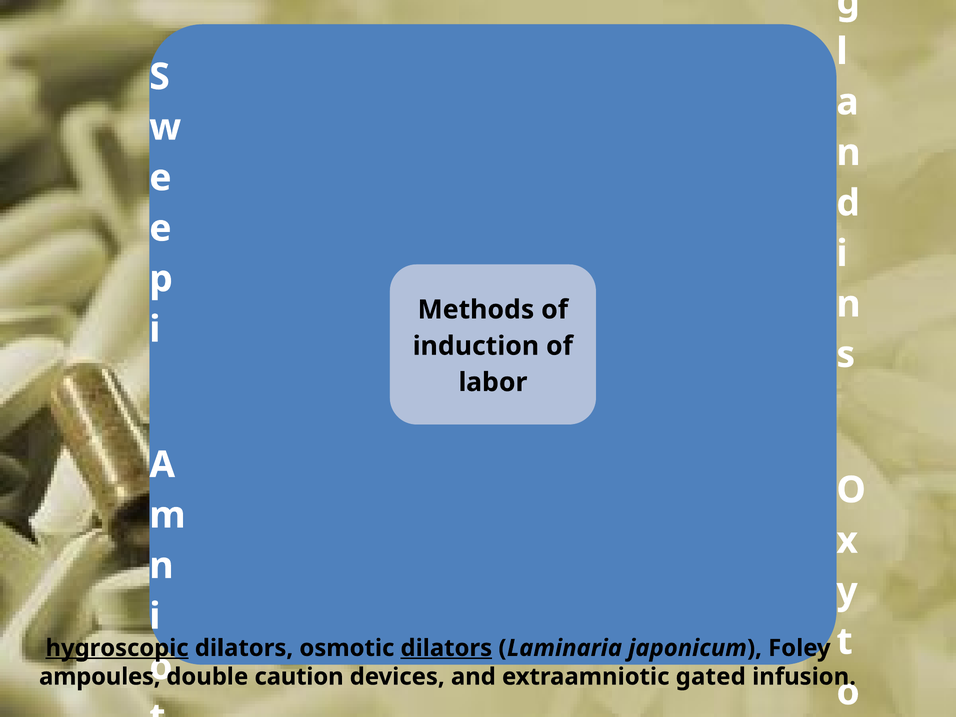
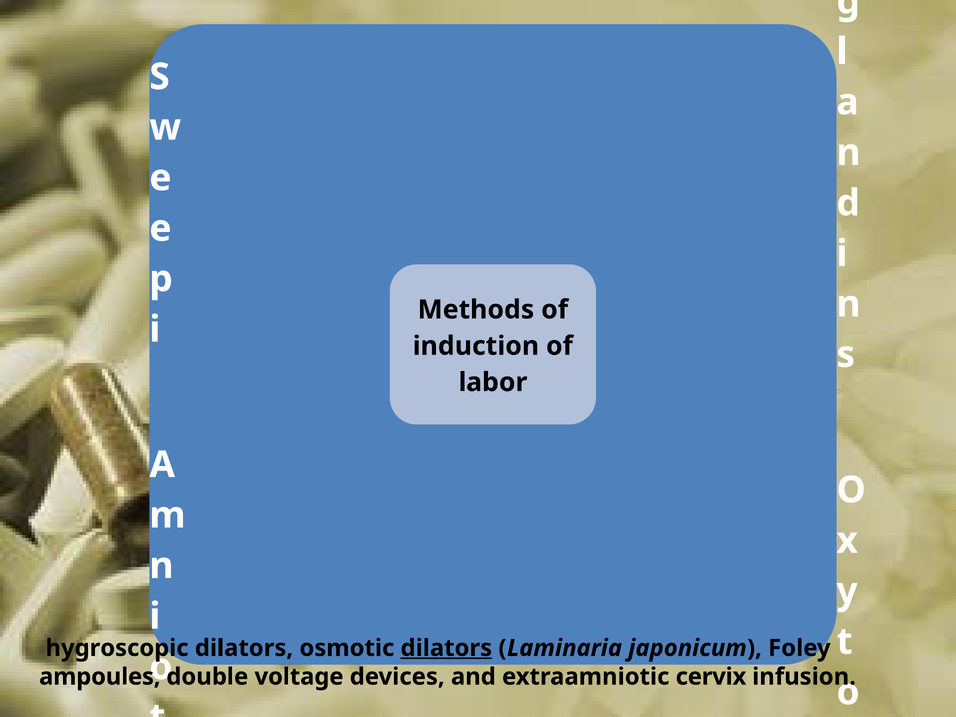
hygroscopic underline: present -> none
caution: caution -> voltage
gated: gated -> cervix
